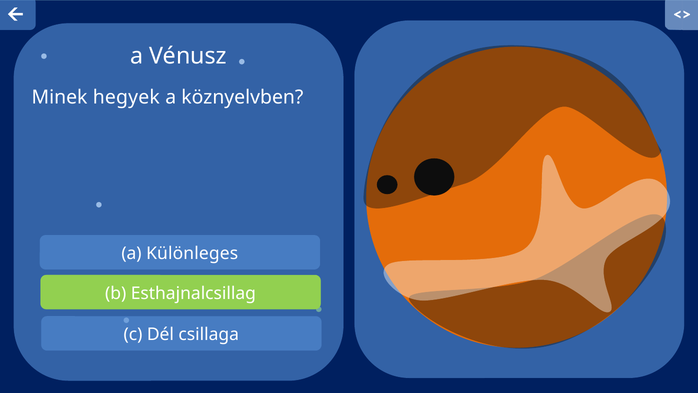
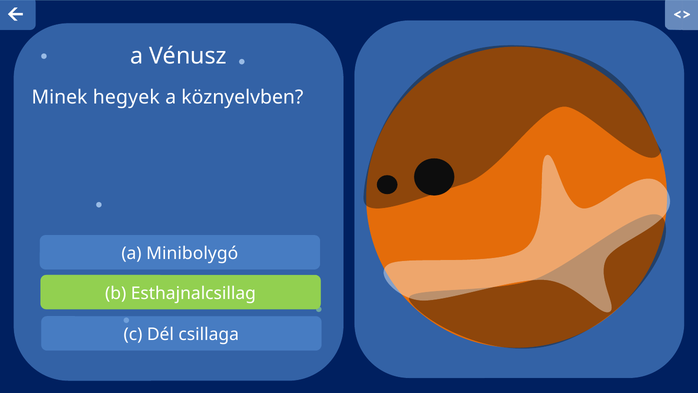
Különleges: Különleges -> Minibolygó
